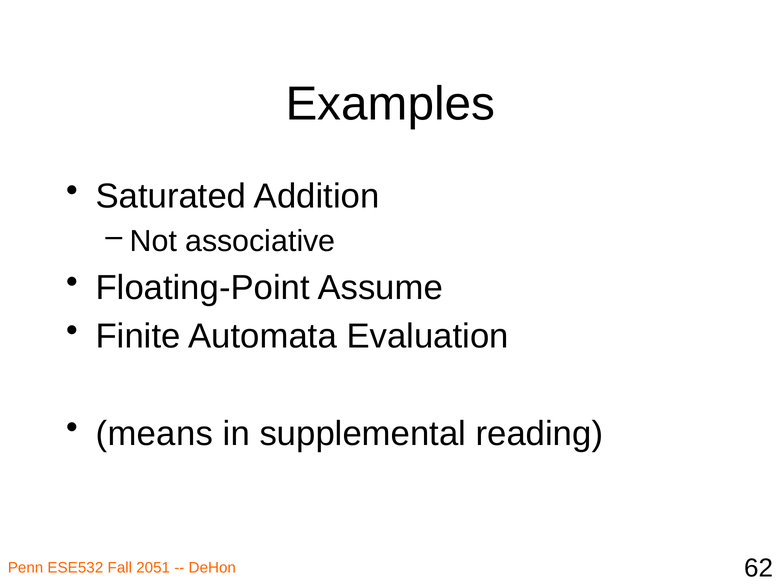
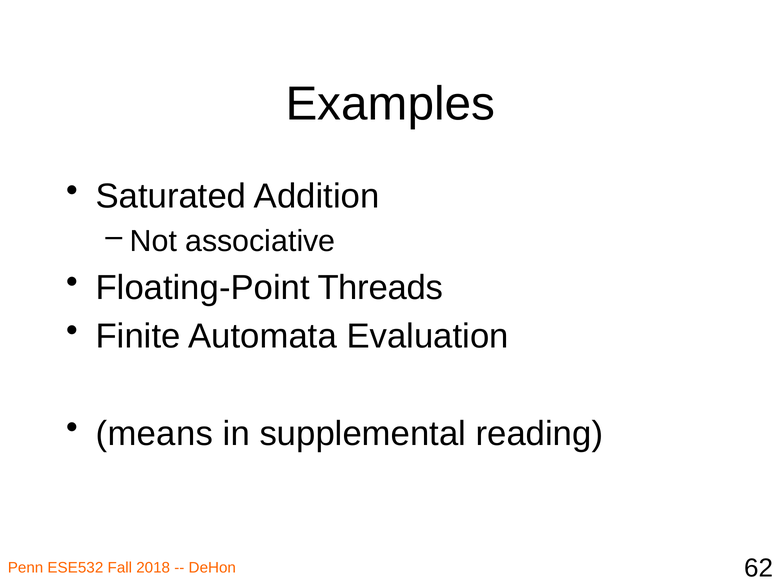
Assume: Assume -> Threads
2051: 2051 -> 2018
